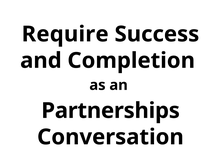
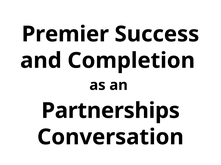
Require: Require -> Premier
